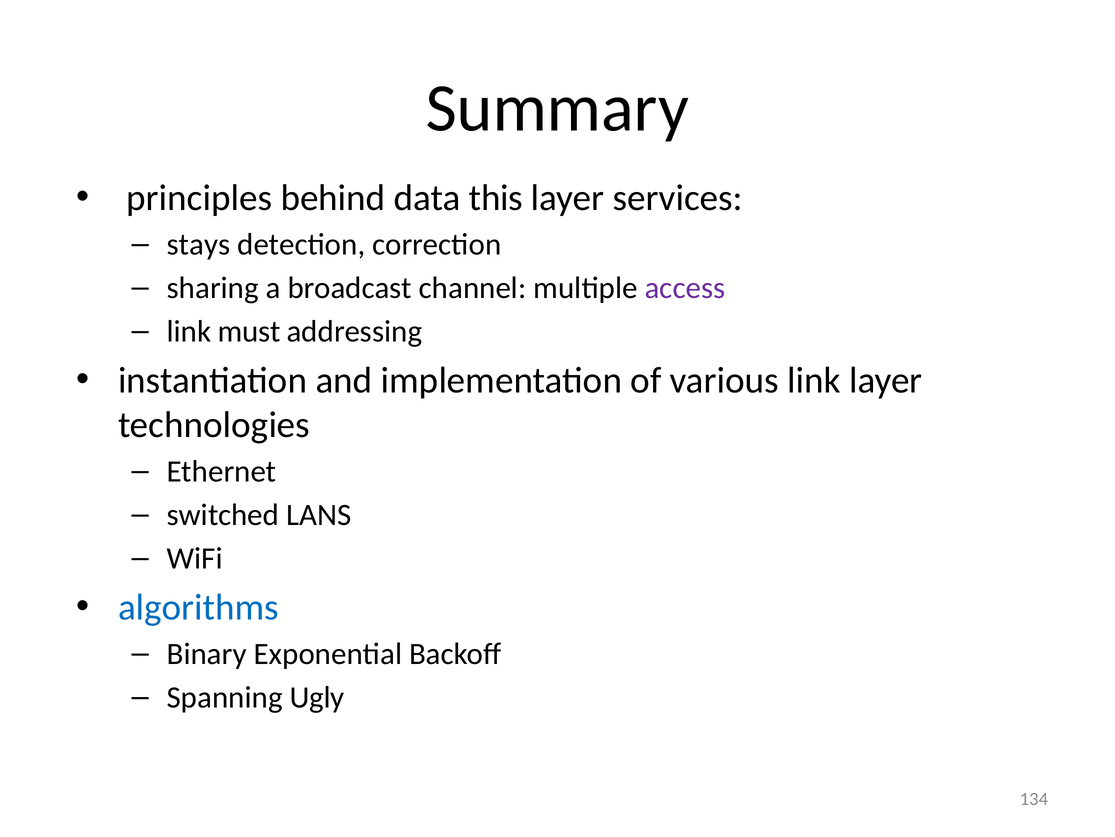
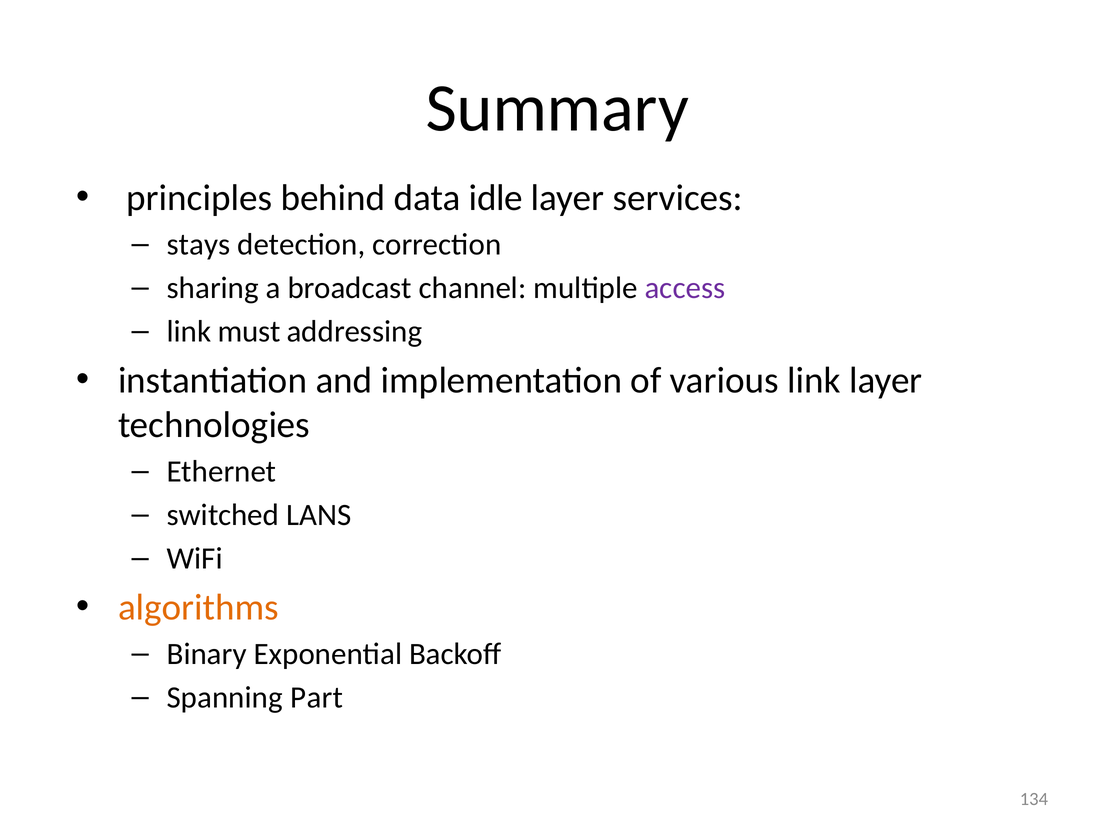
this: this -> idle
algorithms colour: blue -> orange
Ugly: Ugly -> Part
